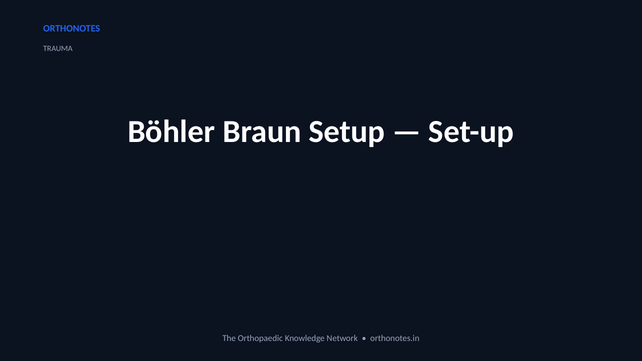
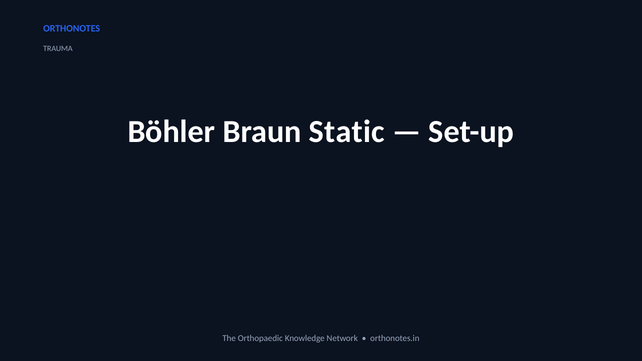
Setup: Setup -> Static
